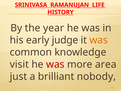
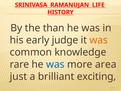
year: year -> than
visit: visit -> rare
was at (55, 64) colour: red -> blue
nobody: nobody -> exciting
